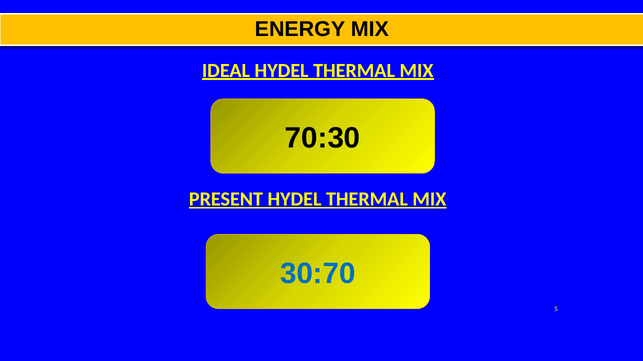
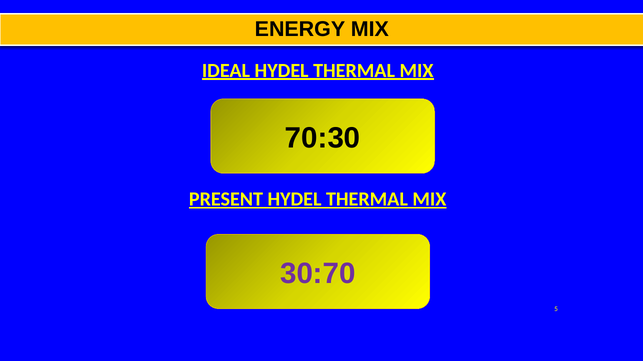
30:70 colour: blue -> purple
